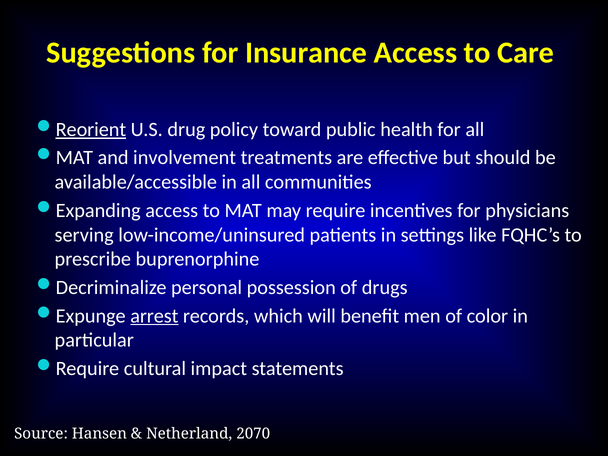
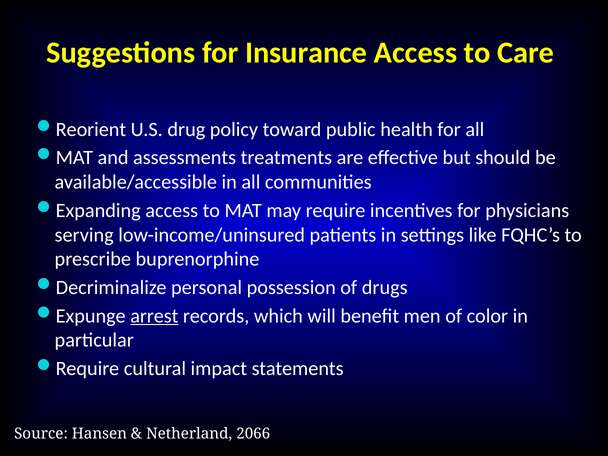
Reorient underline: present -> none
involvement: involvement -> assessments
2070: 2070 -> 2066
